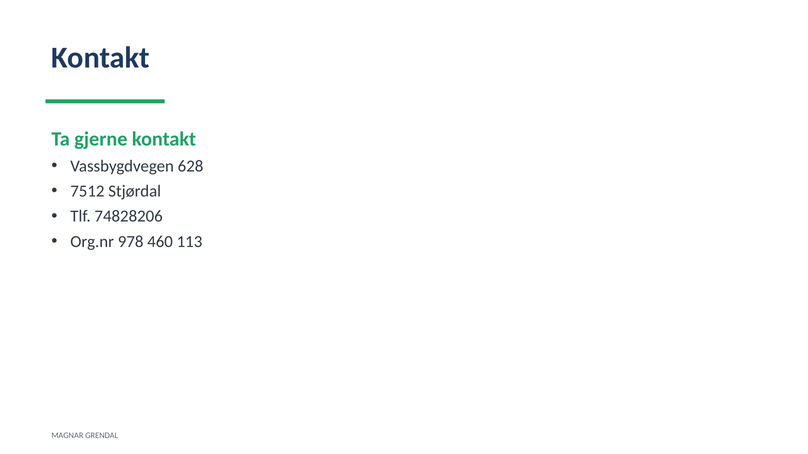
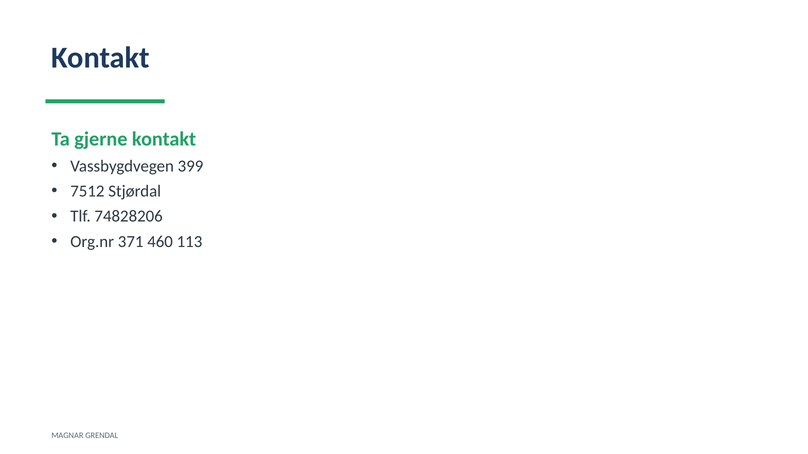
628: 628 -> 399
978: 978 -> 371
